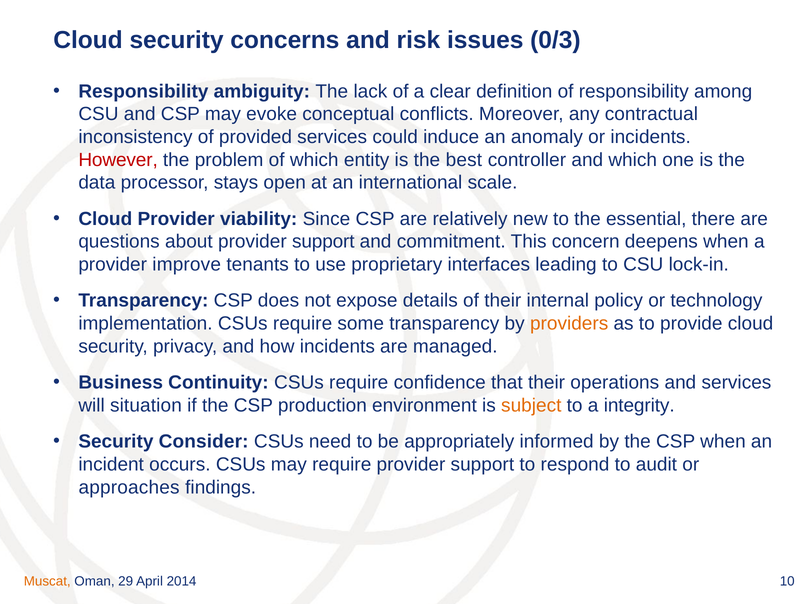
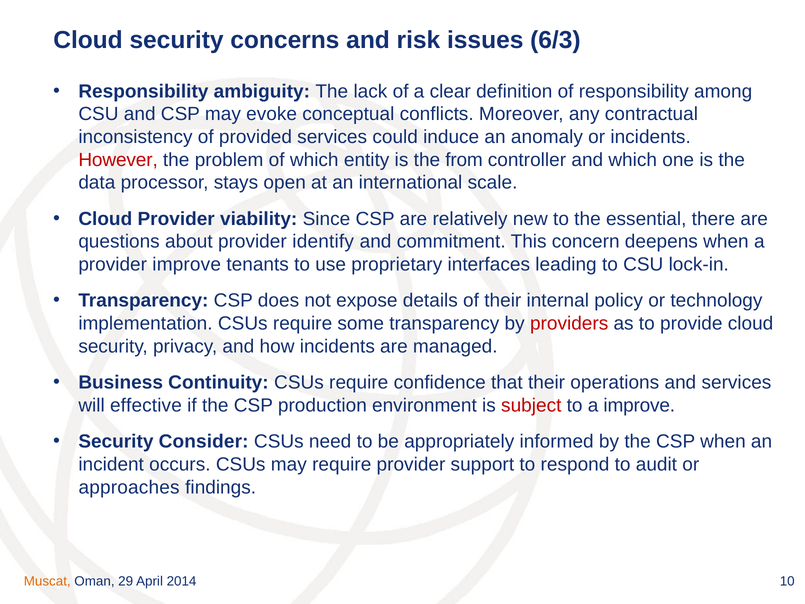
0/3: 0/3 -> 6/3
best: best -> from
about provider support: support -> identify
providers colour: orange -> red
situation: situation -> effective
subject colour: orange -> red
a integrity: integrity -> improve
